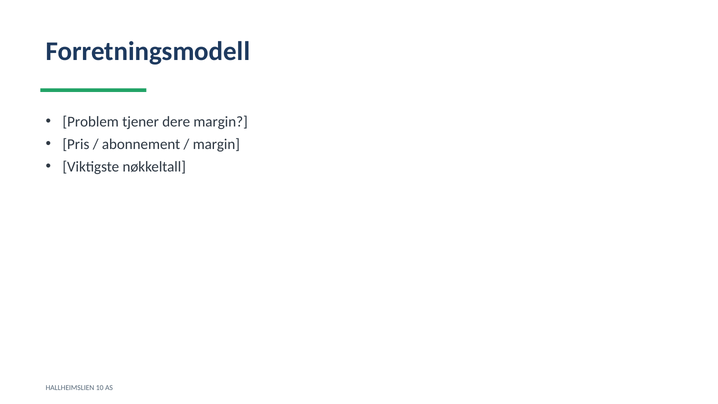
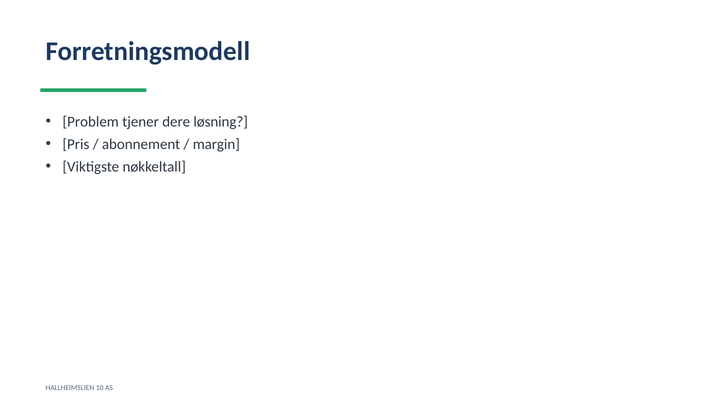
dere margin: margin -> løsning
